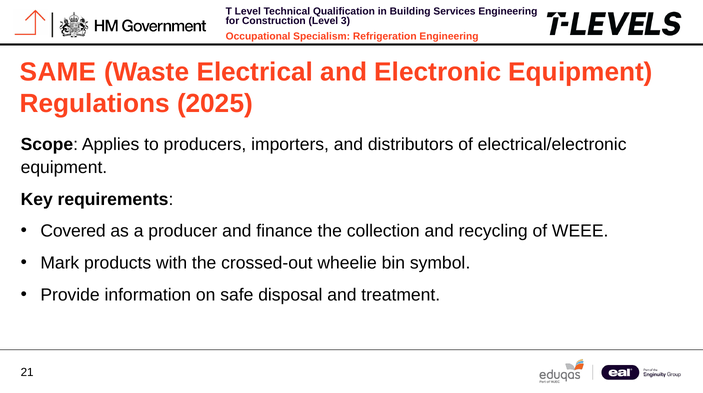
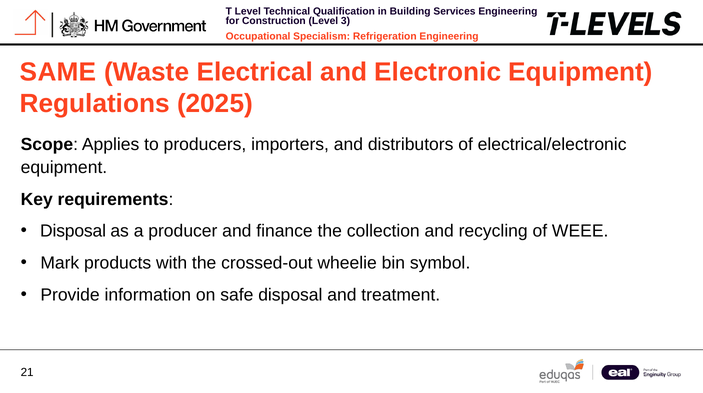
Covered at (73, 231): Covered -> Disposal
